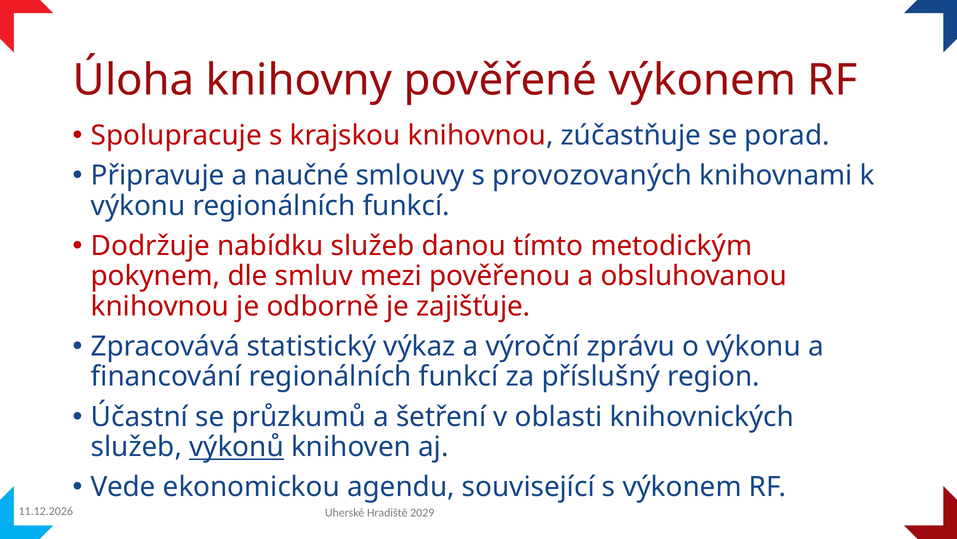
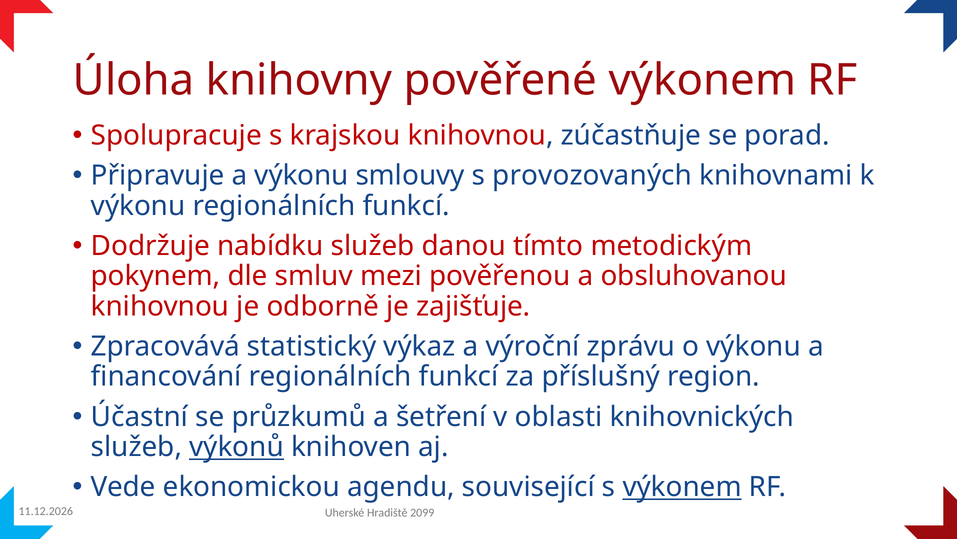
a naučné: naučné -> výkonu
výkonem at (682, 487) underline: none -> present
2029: 2029 -> 2099
